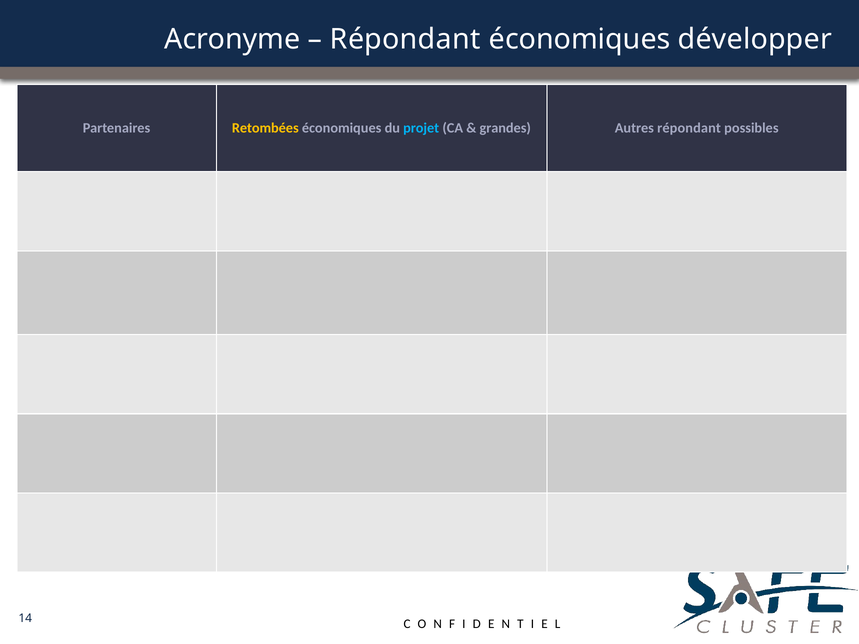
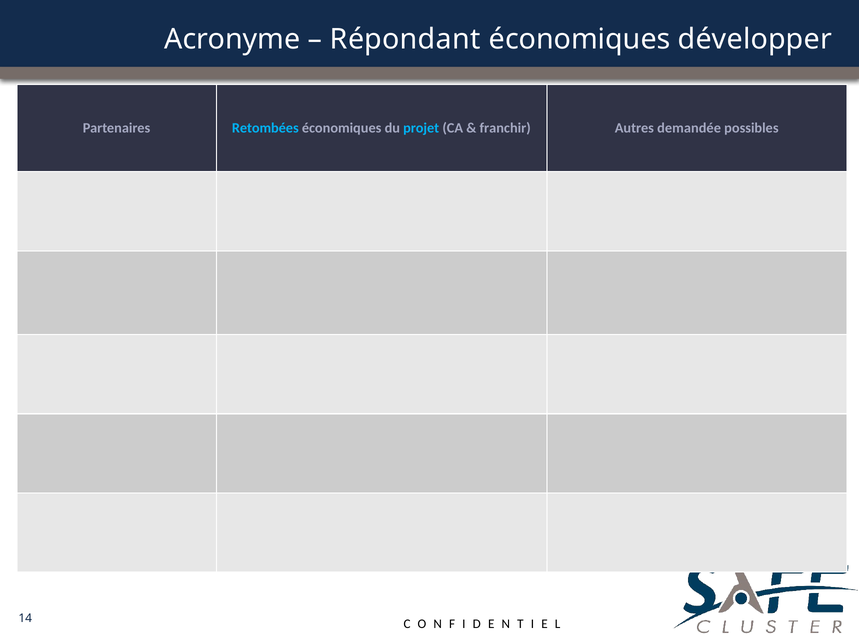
Retombées colour: yellow -> light blue
grandes: grandes -> franchir
Autres répondant: répondant -> demandée
